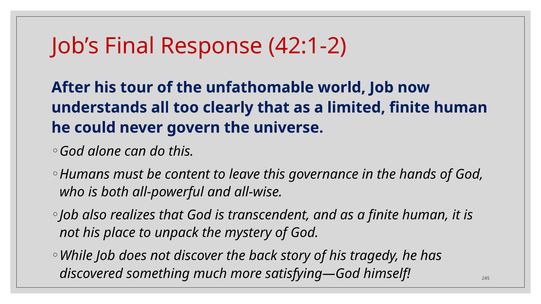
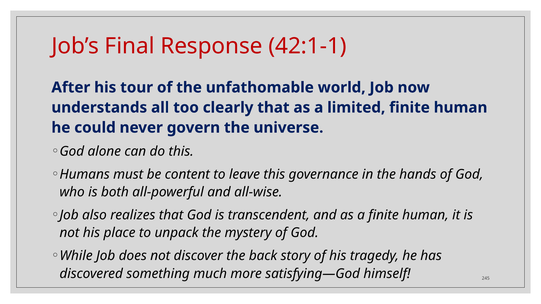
42:1-2: 42:1-2 -> 42:1-1
